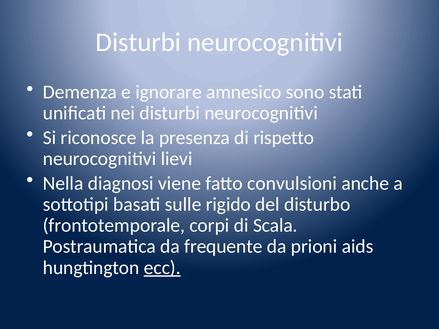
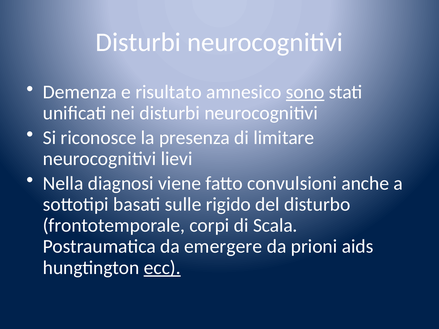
ignorare: ignorare -> risultato
sono underline: none -> present
rispetto: rispetto -> limitare
frequente: frequente -> emergere
